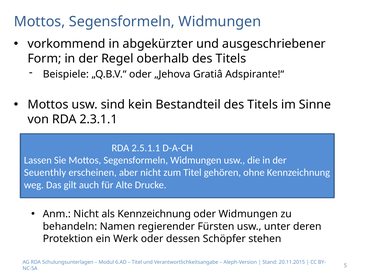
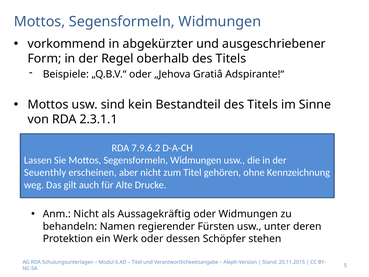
2.5.1.1: 2.5.1.1 -> 7.9.6.2
als Kennzeichnung: Kennzeichnung -> Aussagekräftig
